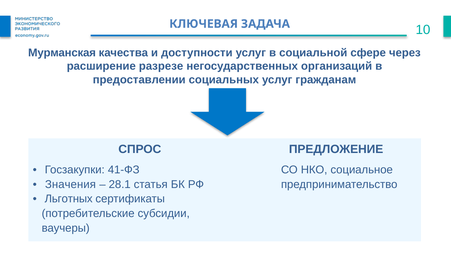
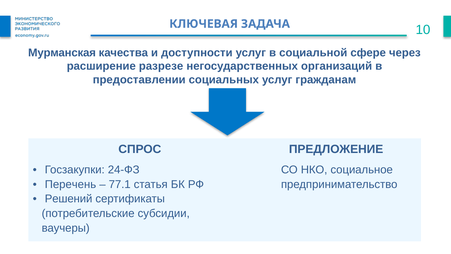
41-ФЗ: 41-ФЗ -> 24-ФЗ
Значения: Значения -> Перечень
28.1: 28.1 -> 77.1
Льготных: Льготных -> Решений
